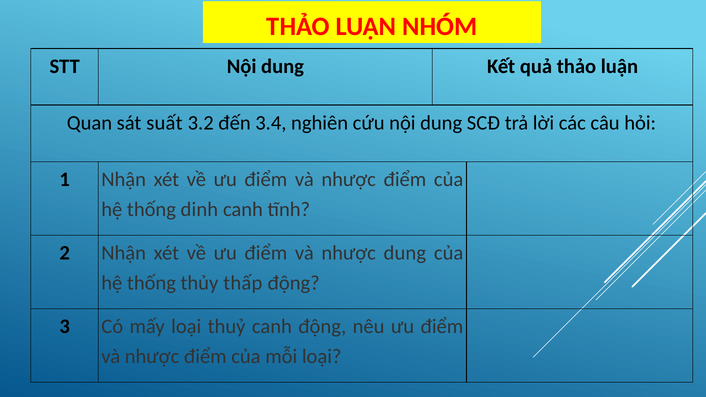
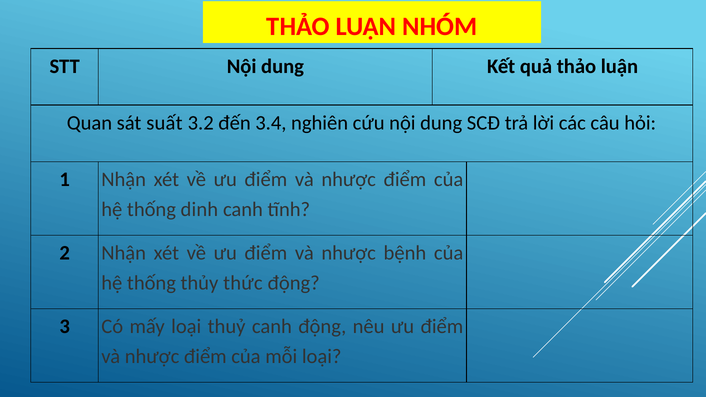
nhược dung: dung -> bệnh
thấp: thấp -> thức
